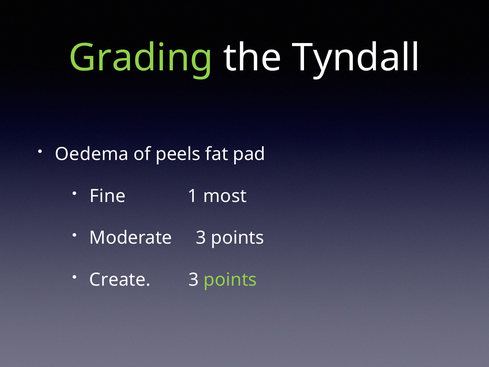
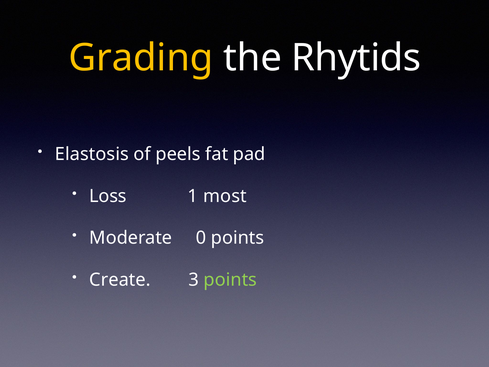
Grading colour: light green -> yellow
Tyndall: Tyndall -> Rhytids
Oedema: Oedema -> Elastosis
Fine: Fine -> Loss
Moderate 3: 3 -> 0
